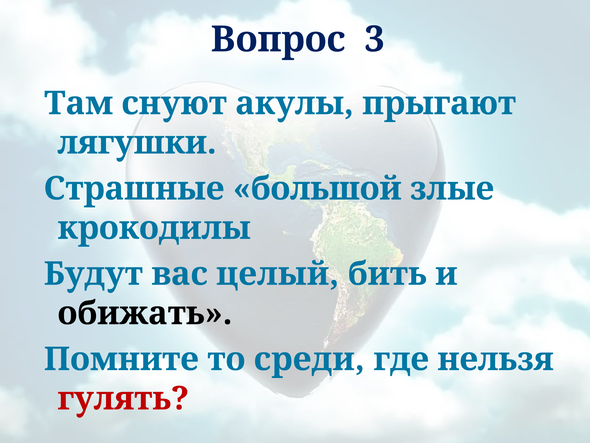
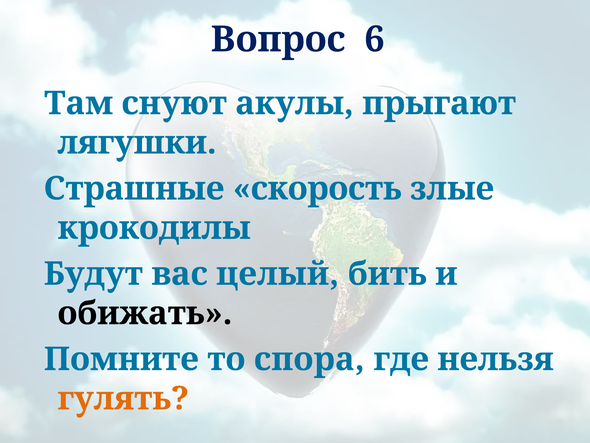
3: 3 -> 6
большой: большой -> скорость
среди: среди -> спора
гулять colour: red -> orange
